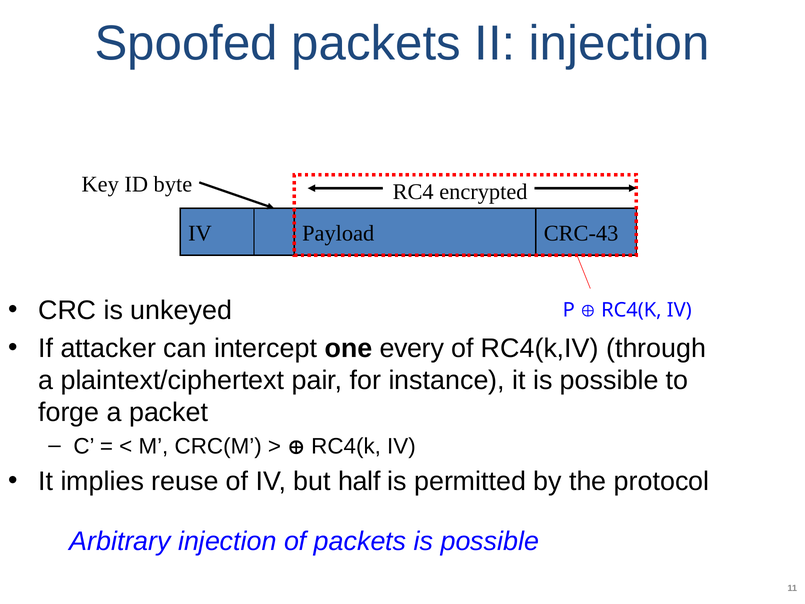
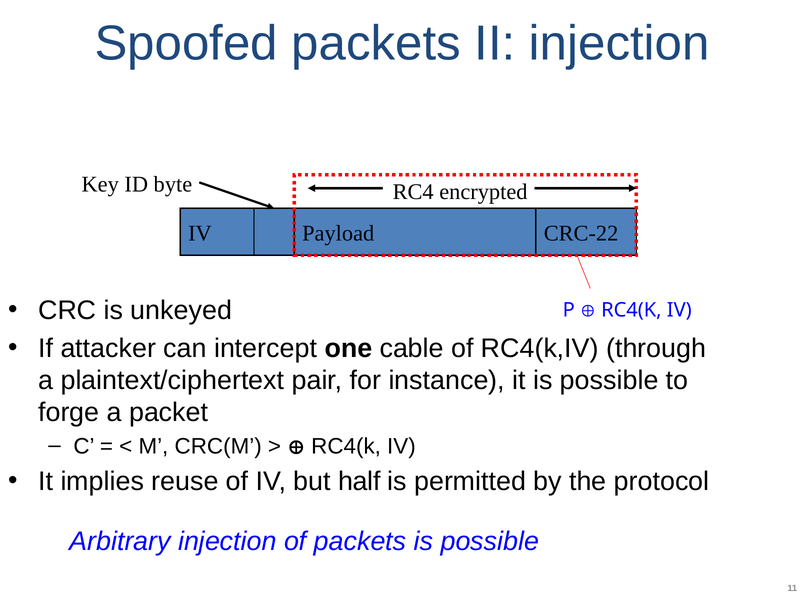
CRC-43: CRC-43 -> CRC-22
every: every -> cable
